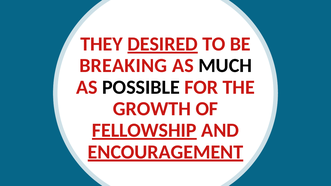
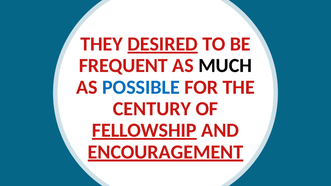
BREAKING: BREAKING -> FREQUENT
POSSIBLE colour: black -> blue
GROWTH: GROWTH -> CENTURY
